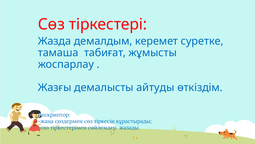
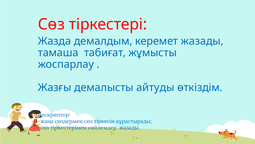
керемет суретке: суретке -> жазады
